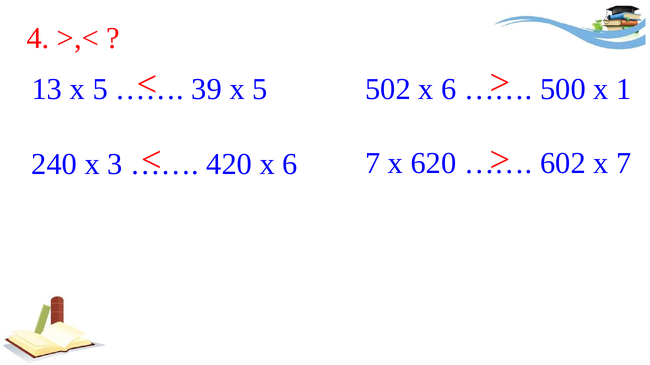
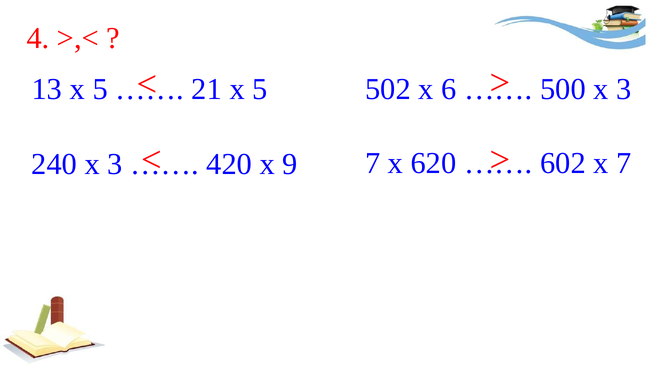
39: 39 -> 21
500 x 1: 1 -> 3
420 x 6: 6 -> 9
